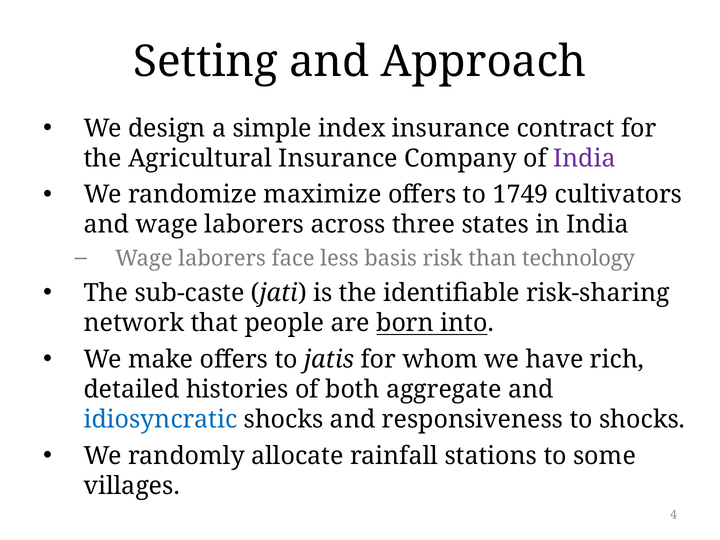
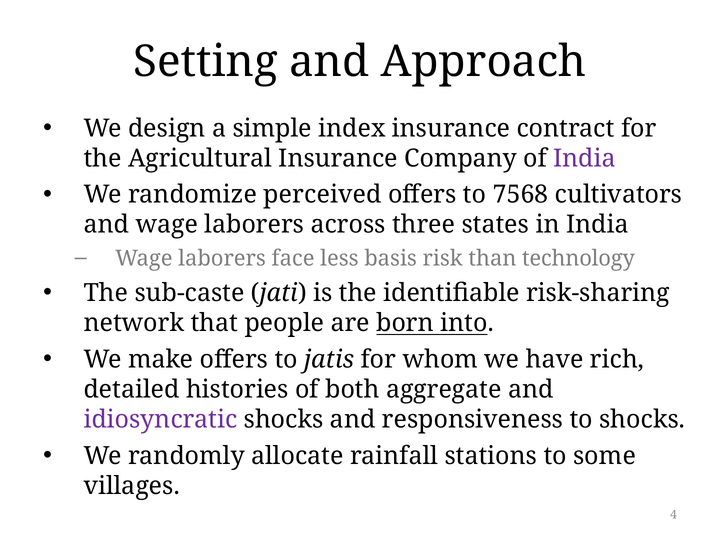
maximize: maximize -> perceived
1749: 1749 -> 7568
idiosyncratic colour: blue -> purple
